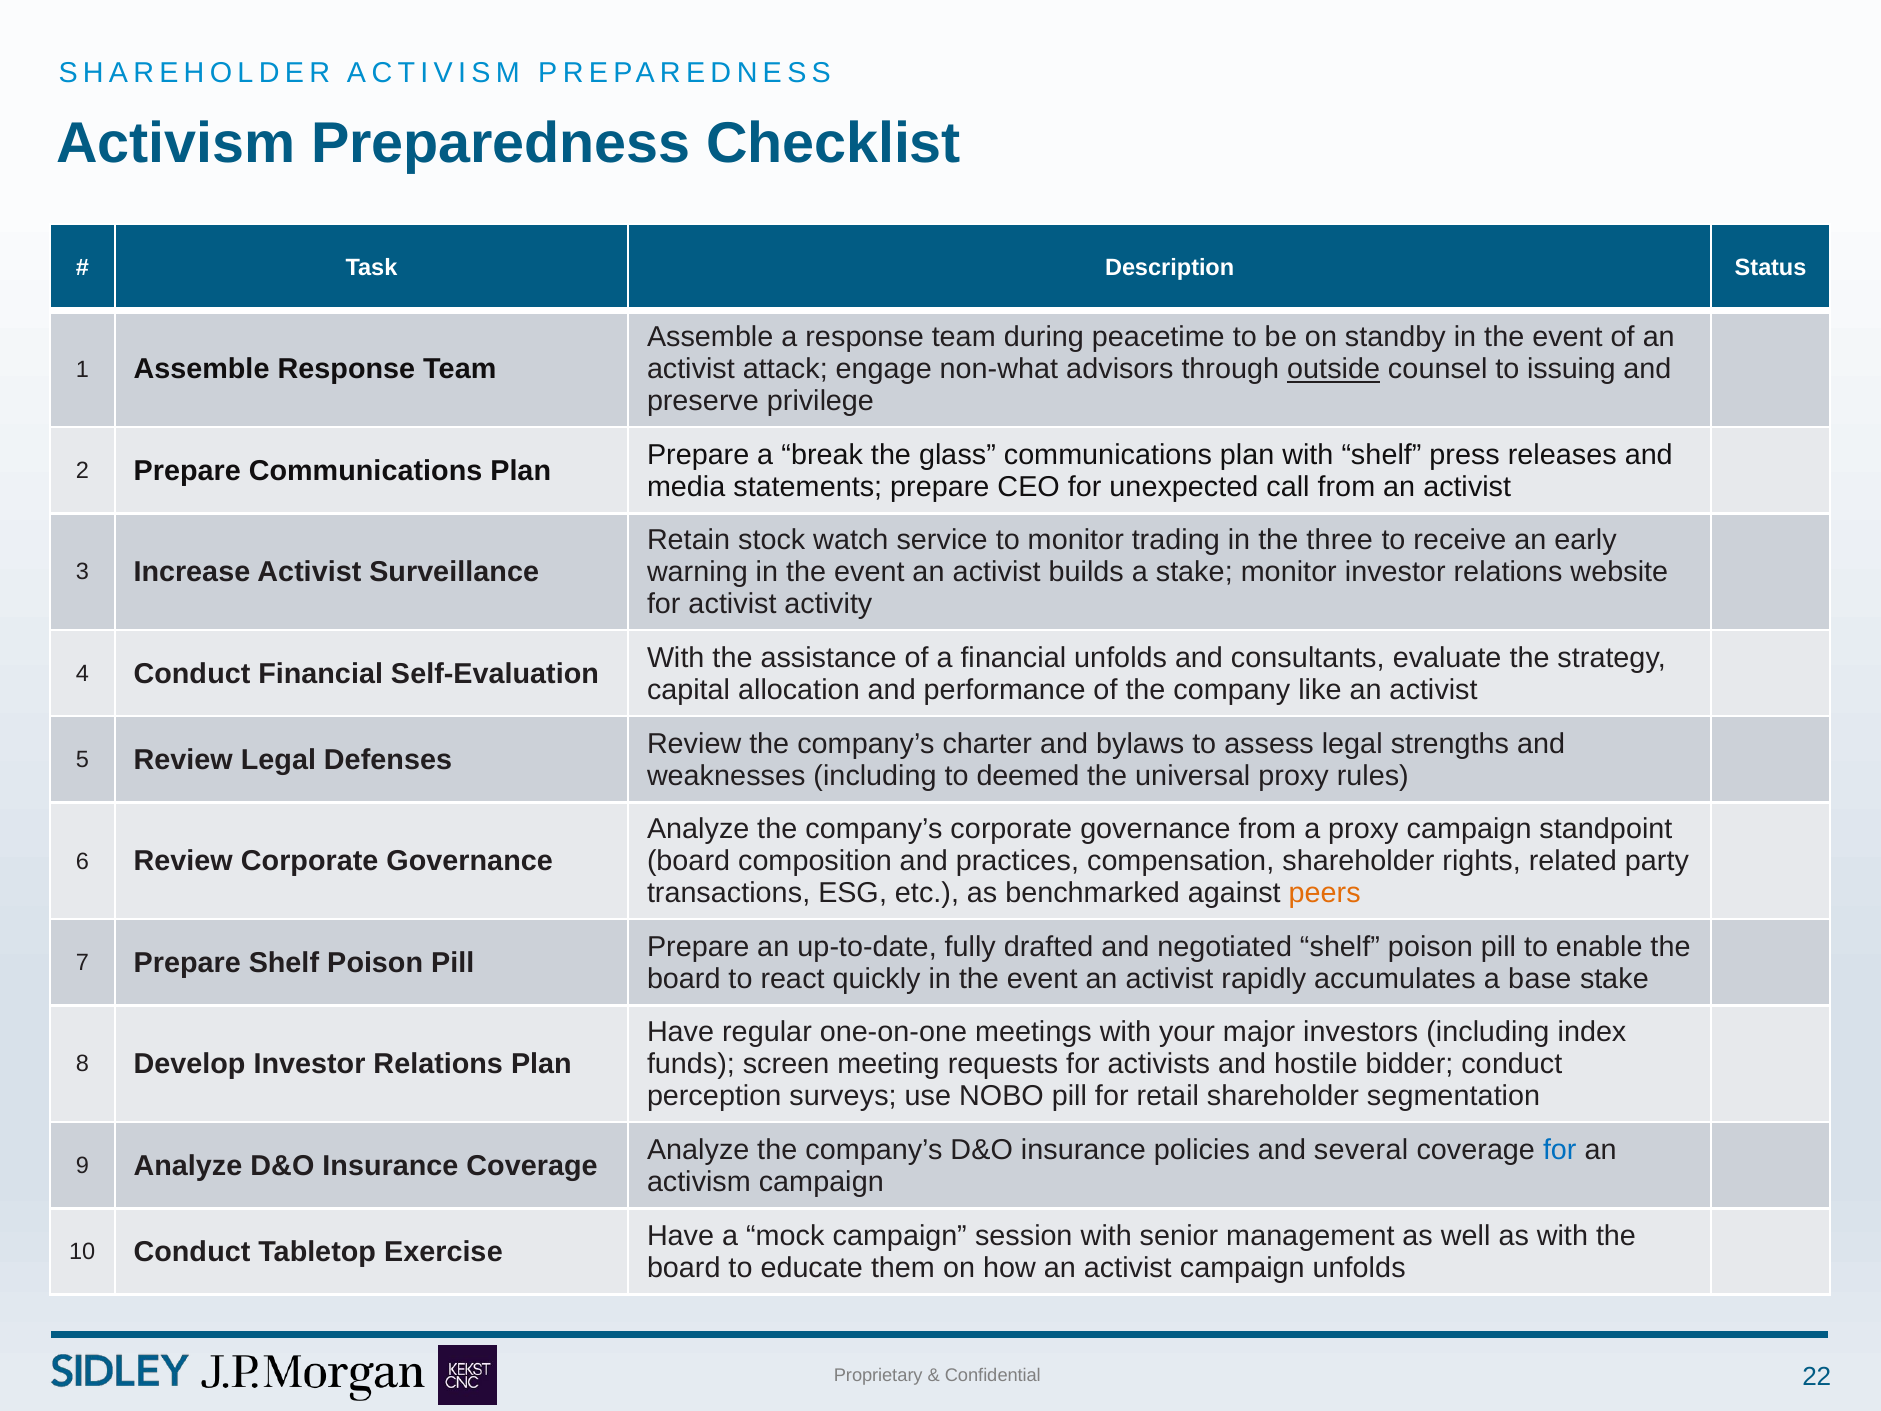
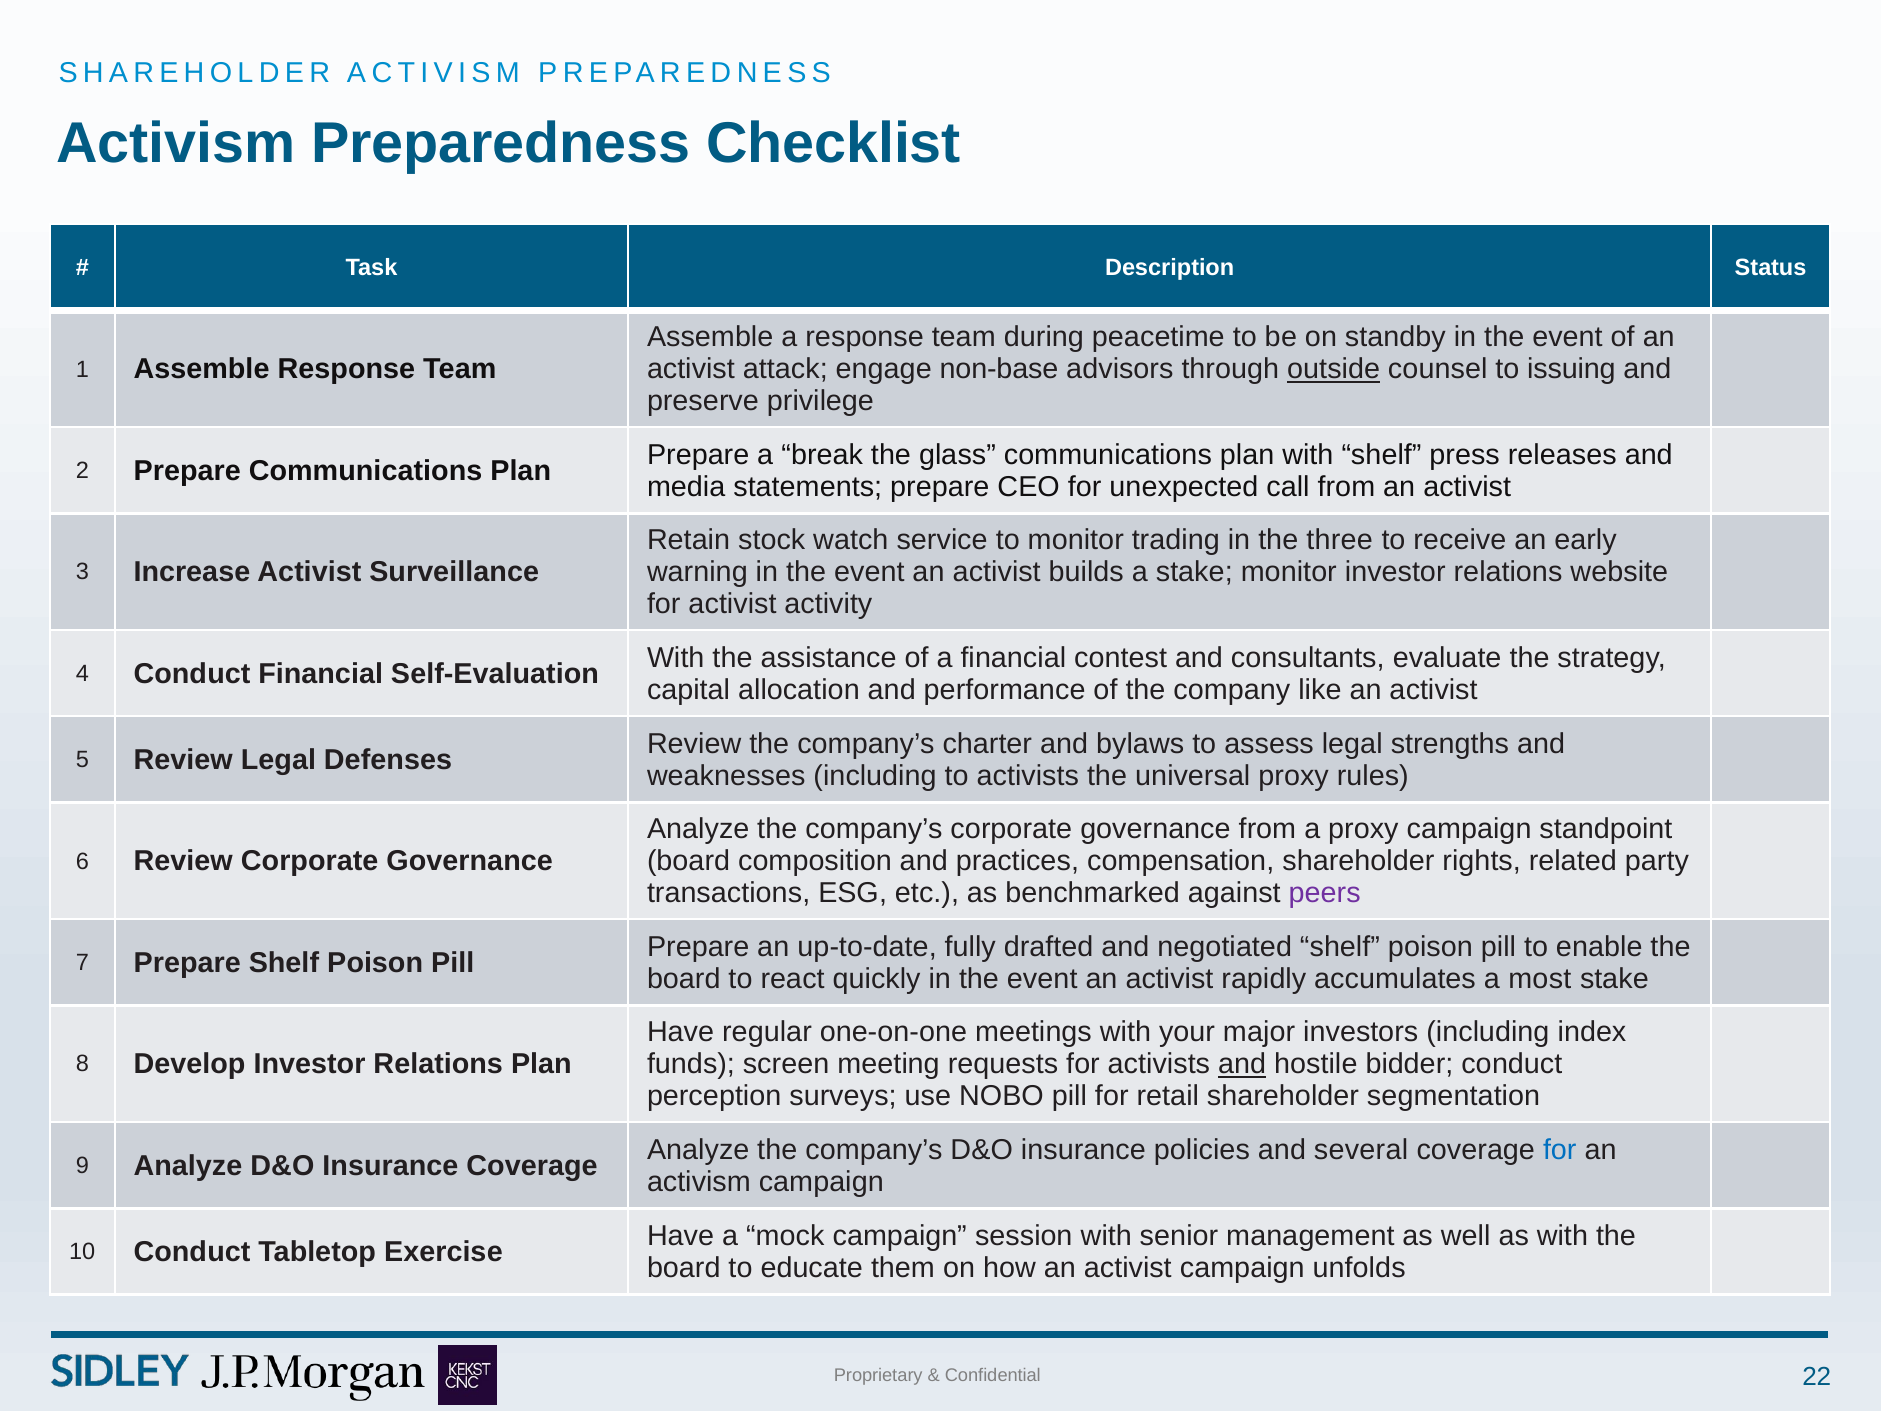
non-what: non-what -> non-base
financial unfolds: unfolds -> contest
to deemed: deemed -> activists
peers colour: orange -> purple
base: base -> most
and at (1242, 1064) underline: none -> present
